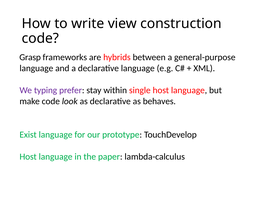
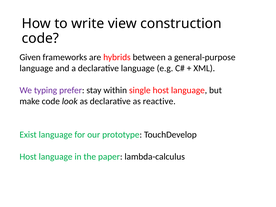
Grasp: Grasp -> Given
behaves: behaves -> reactive
